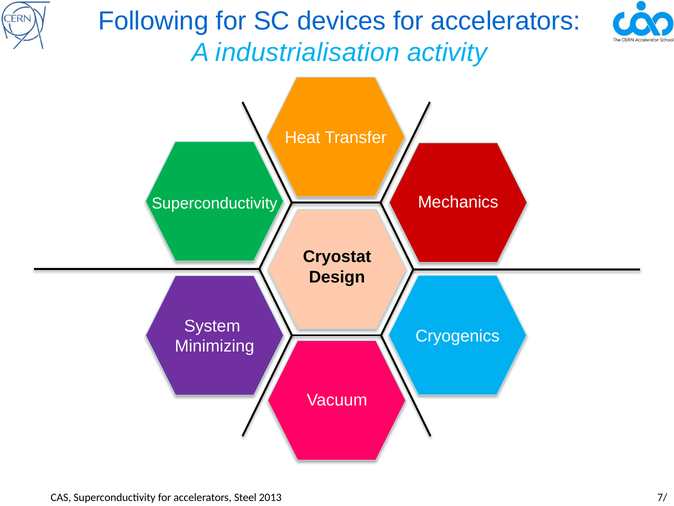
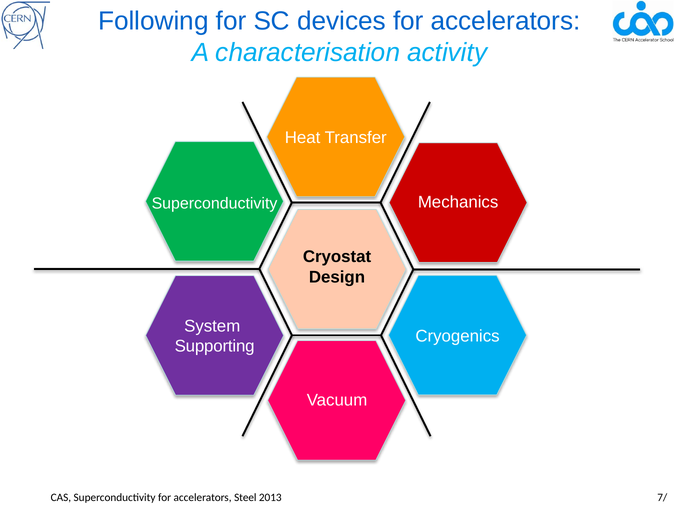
industrialisation: industrialisation -> characterisation
Minimizing: Minimizing -> Supporting
